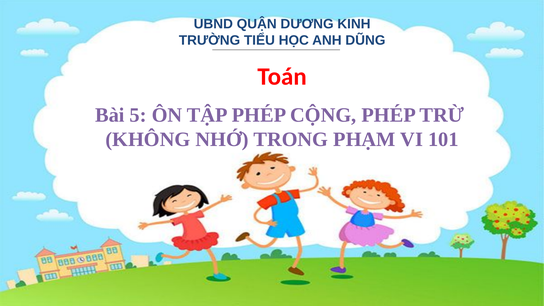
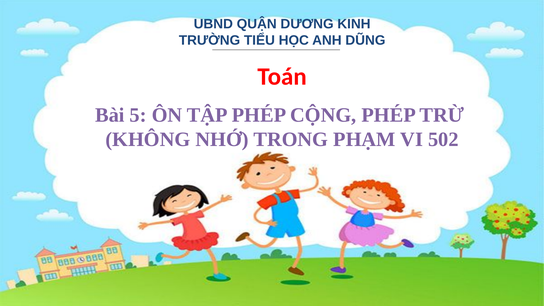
101: 101 -> 502
